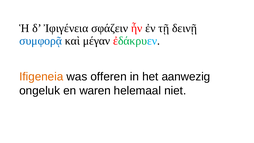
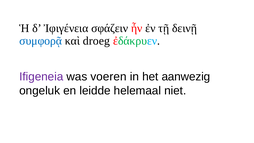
μέγαν: μέγαν -> droeg
Ifigeneia colour: orange -> purple
offeren: offeren -> voeren
waren: waren -> leidde
